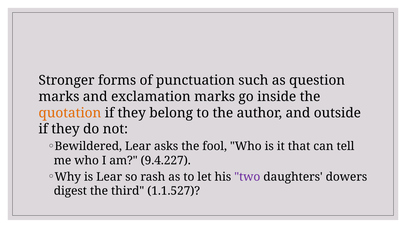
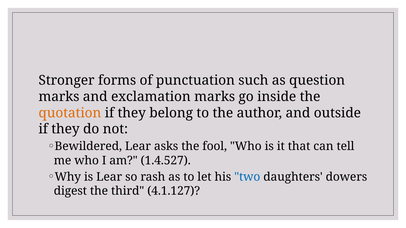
9.4.227: 9.4.227 -> 1.4.527
two colour: purple -> blue
1.1.527: 1.1.527 -> 4.1.127
